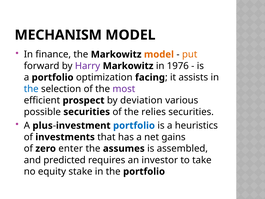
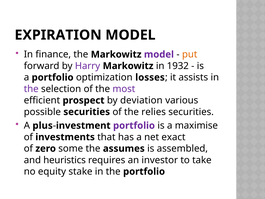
MECHANISM: MECHANISM -> EXPIRATION
model at (159, 54) colour: orange -> purple
1976: 1976 -> 1932
facing: facing -> losses
the at (31, 89) colour: blue -> purple
portfolio at (134, 125) colour: blue -> purple
heuristics: heuristics -> maximise
gains: gains -> exact
enter: enter -> some
predicted: predicted -> heuristics
